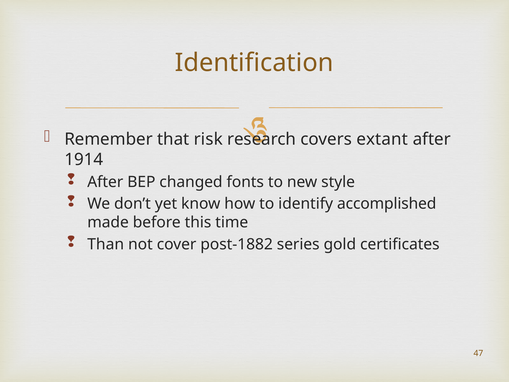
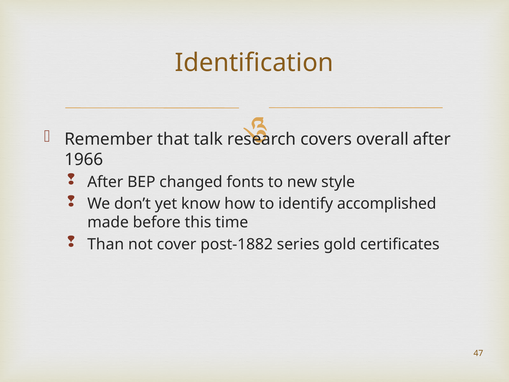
risk: risk -> talk
extant: extant -> overall
1914: 1914 -> 1966
